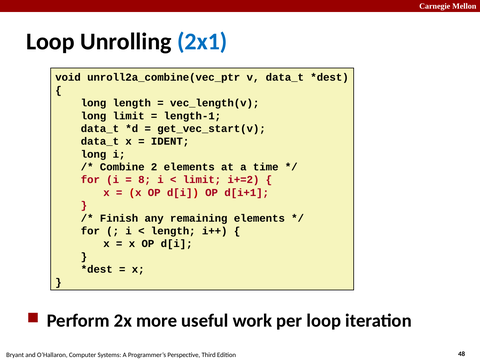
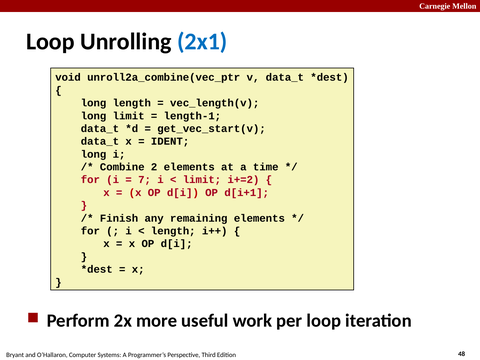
8: 8 -> 7
